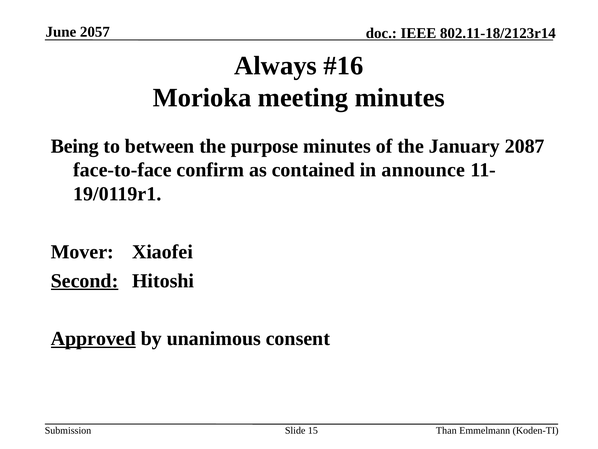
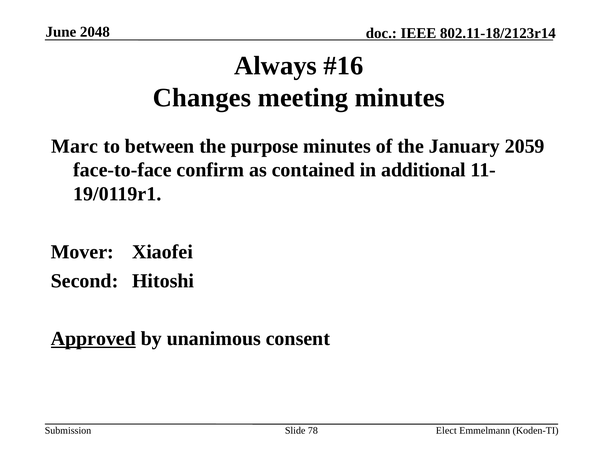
2057: 2057 -> 2048
Morioka: Morioka -> Changes
Being: Being -> Marc
2087: 2087 -> 2059
announce: announce -> additional
Second underline: present -> none
15: 15 -> 78
Than: Than -> Elect
